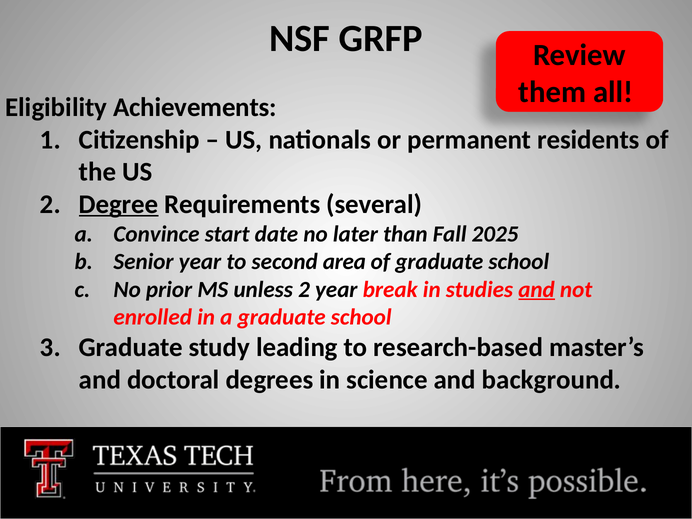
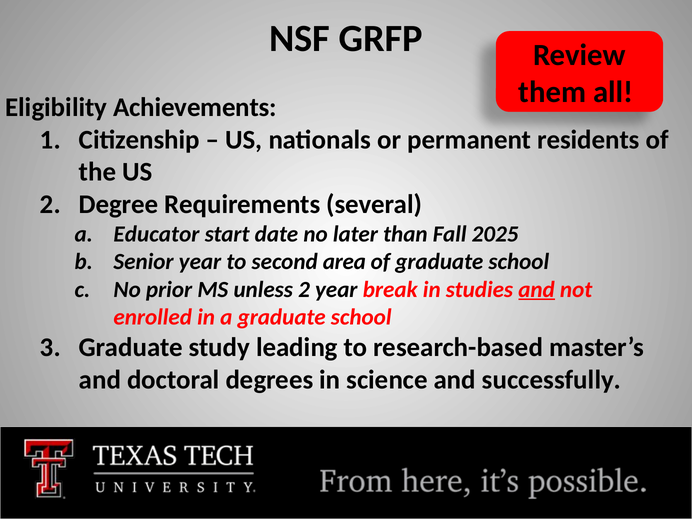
Degree underline: present -> none
Convince: Convince -> Educator
background: background -> successfully
